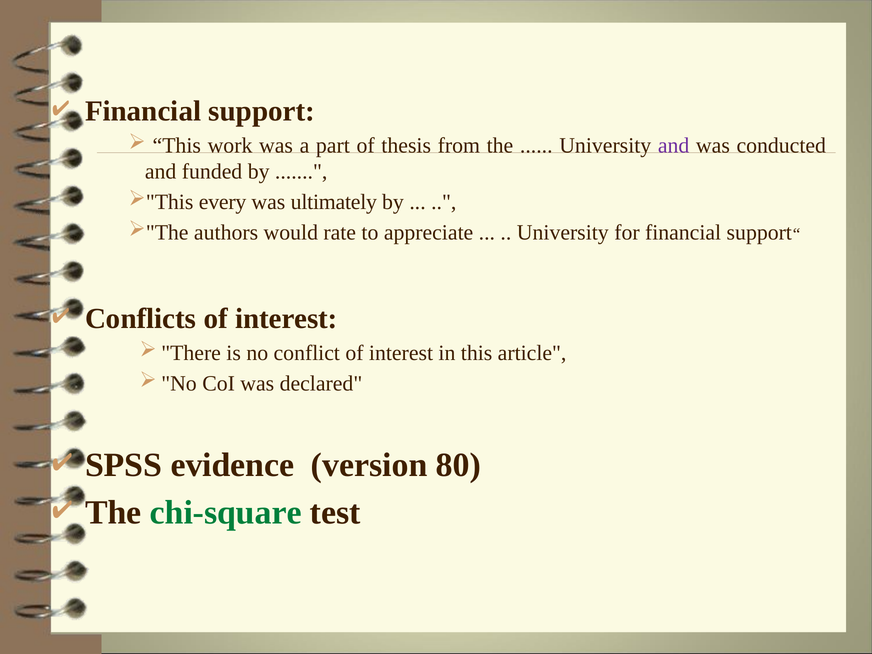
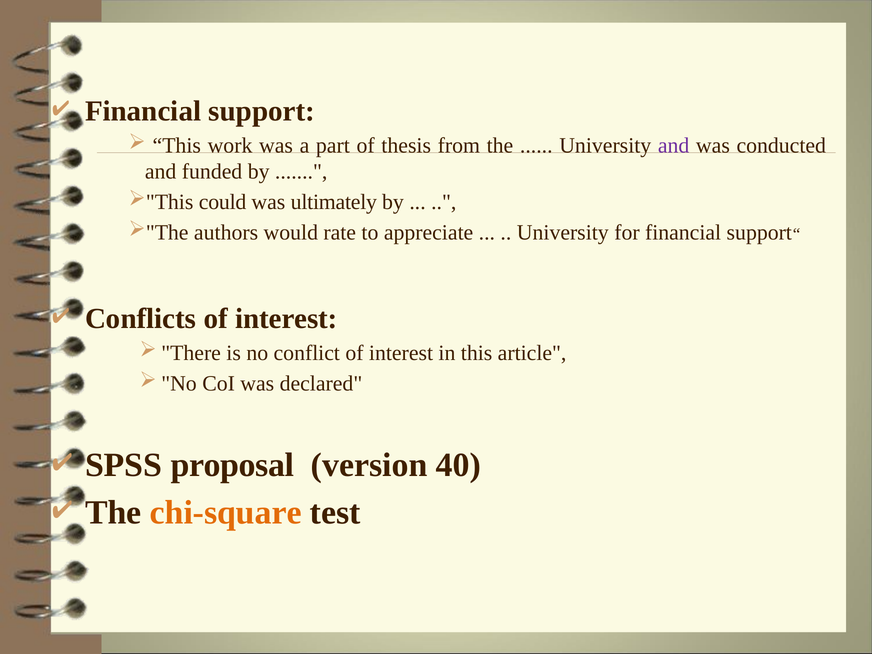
every: every -> could
evidence: evidence -> proposal
80: 80 -> 40
chi-square colour: green -> orange
